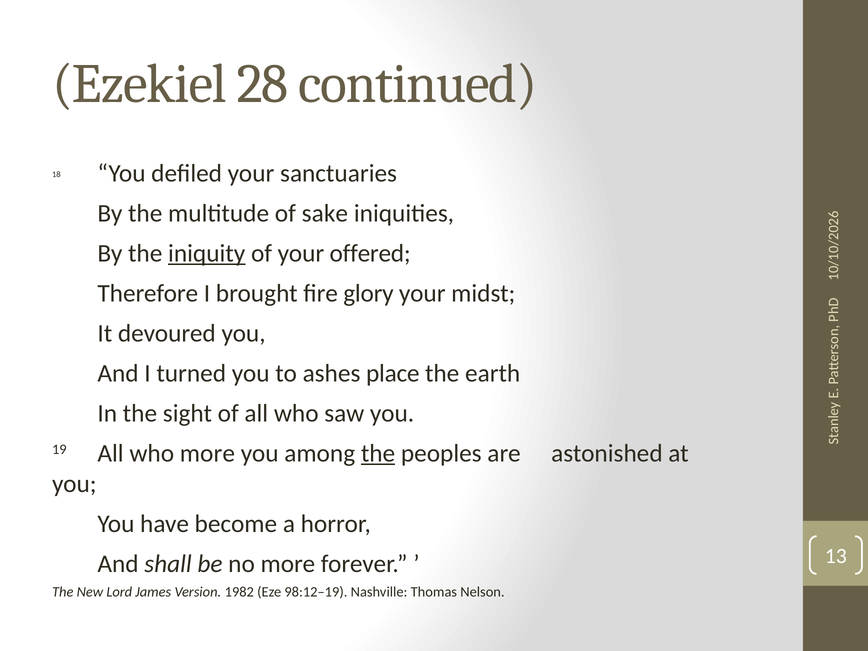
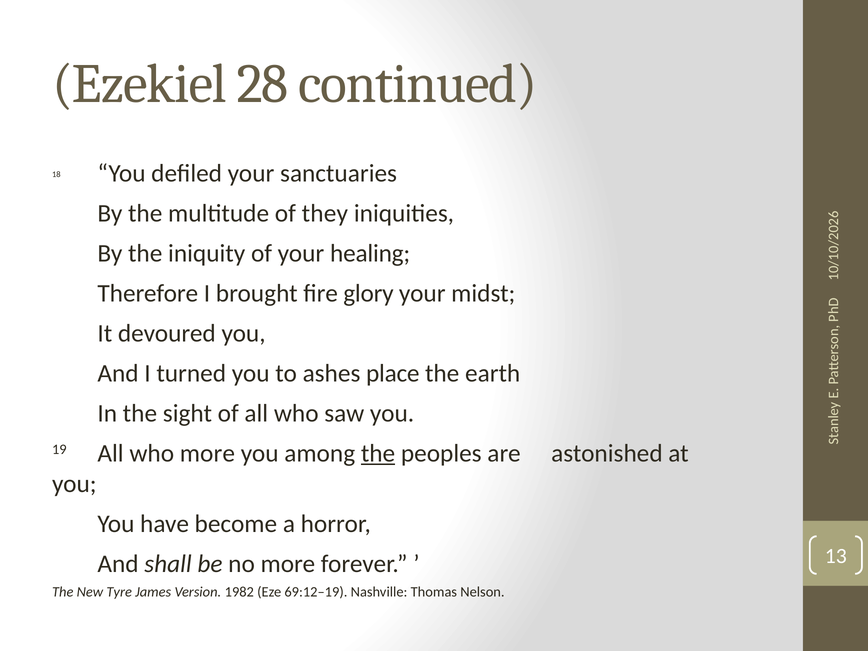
sake: sake -> they
iniquity underline: present -> none
offered: offered -> healing
Lord: Lord -> Tyre
98:12–19: 98:12–19 -> 69:12–19
